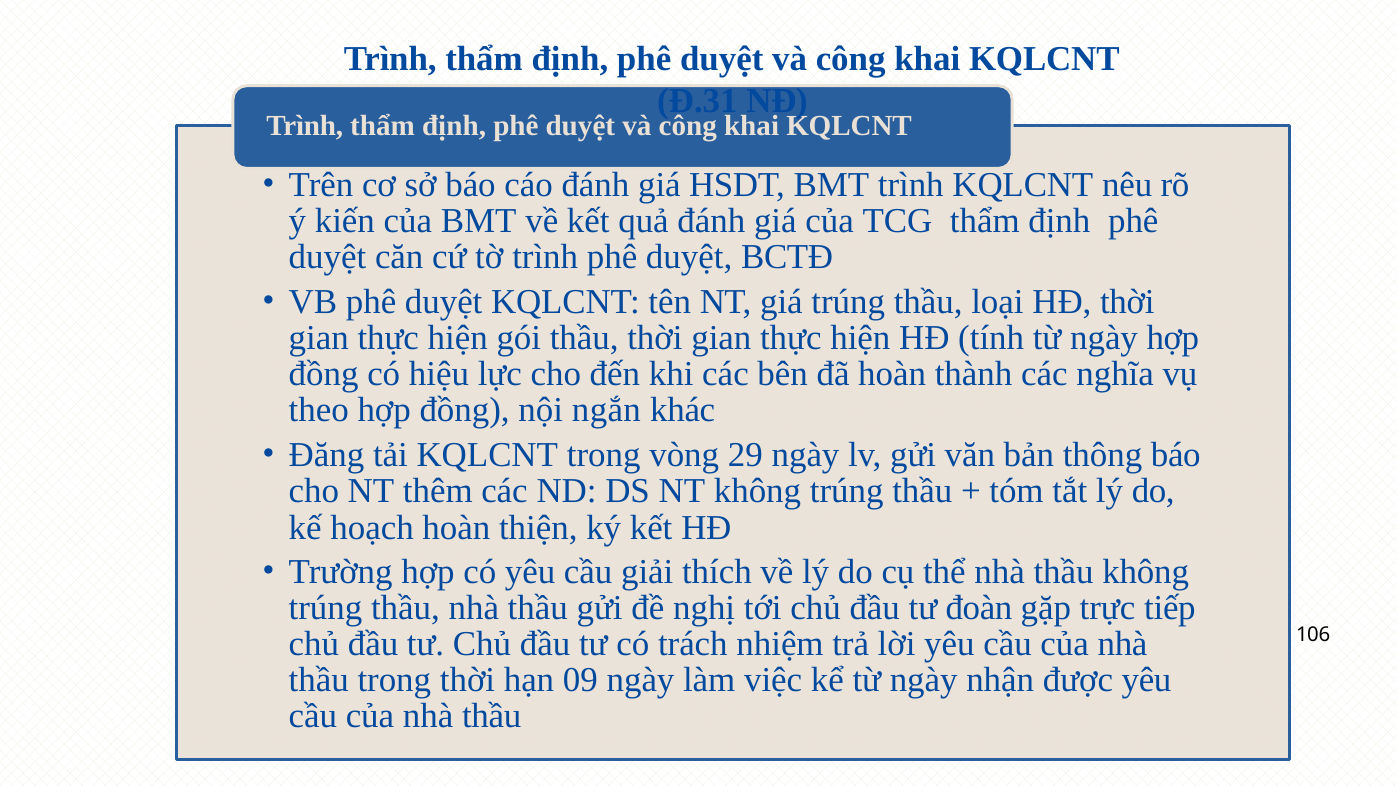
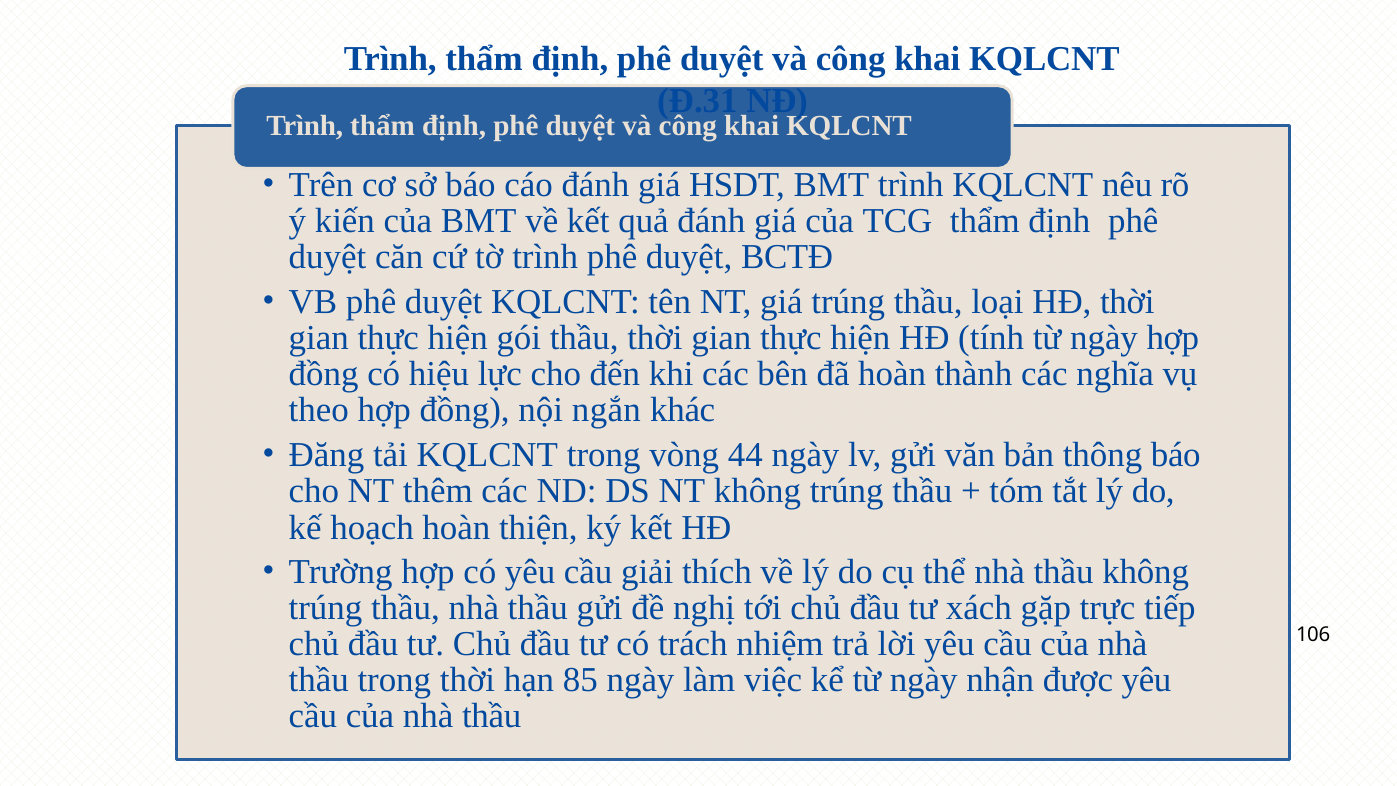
29: 29 -> 44
đoàn: đoàn -> xách
09: 09 -> 85
